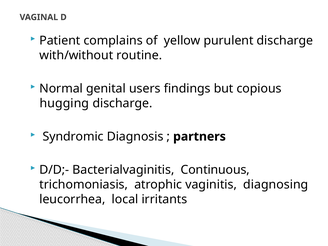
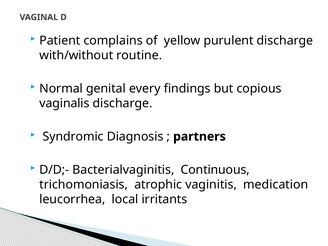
users: users -> every
hugging: hugging -> vaginalis
diagnosing: diagnosing -> medication
